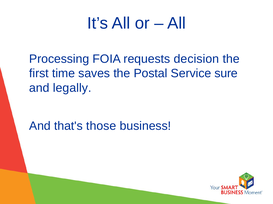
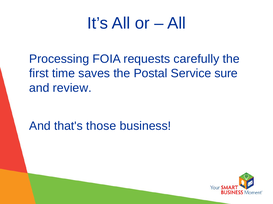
decision: decision -> carefully
legally: legally -> review
